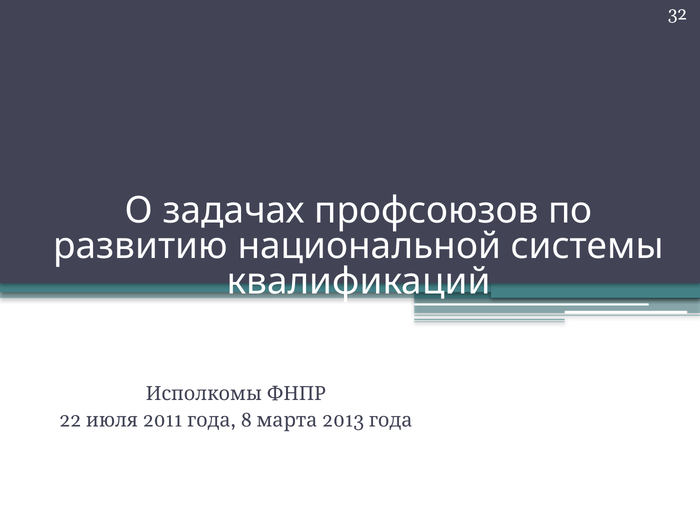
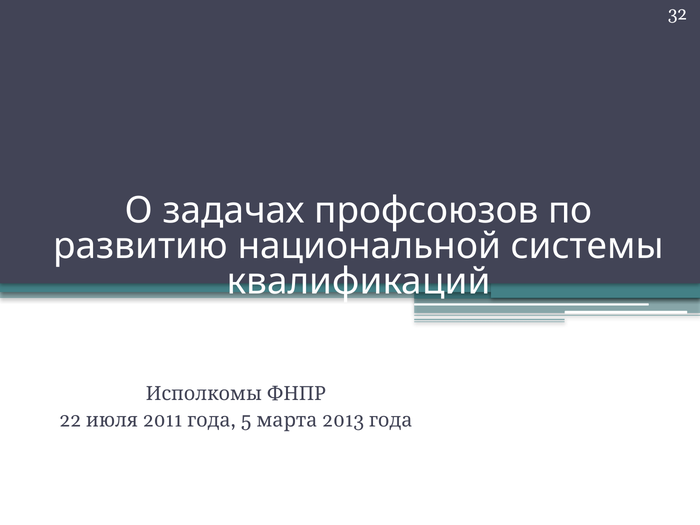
8: 8 -> 5
